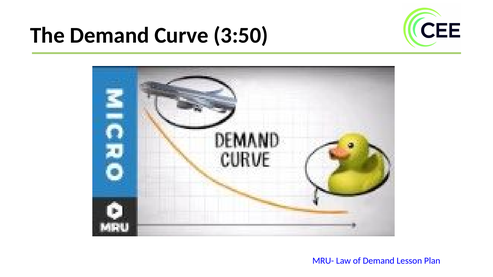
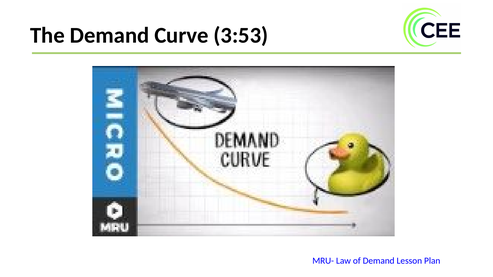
3:50: 3:50 -> 3:53
